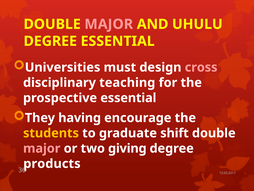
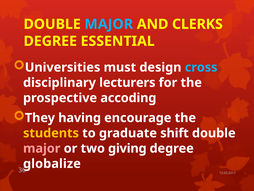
MAJOR at (109, 24) colour: pink -> light blue
UHULU: UHULU -> CLERKS
cross colour: pink -> light blue
teaching: teaching -> lecturers
prospective essential: essential -> accoding
products: products -> globalize
